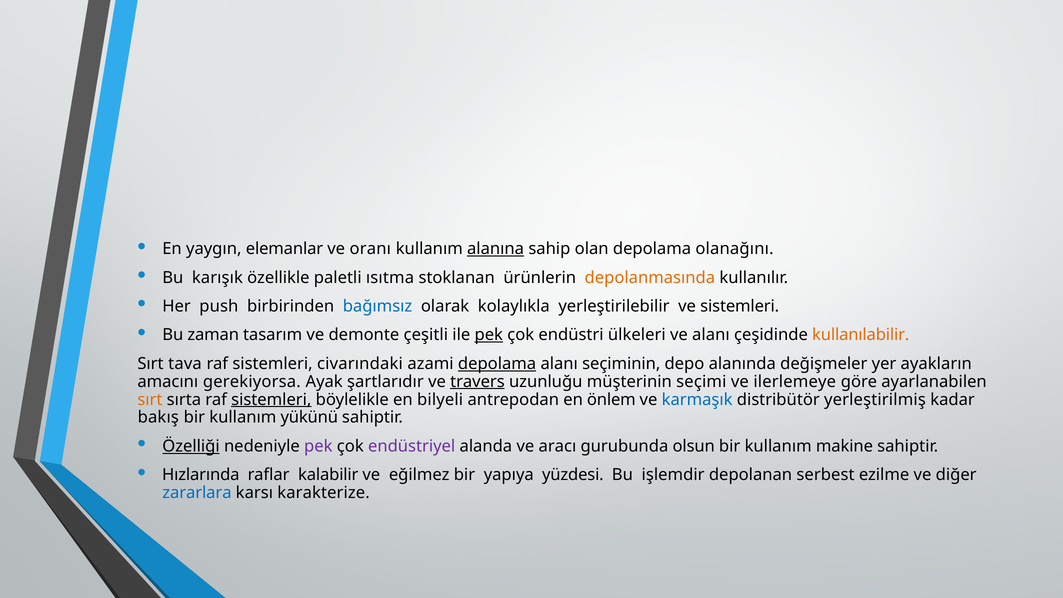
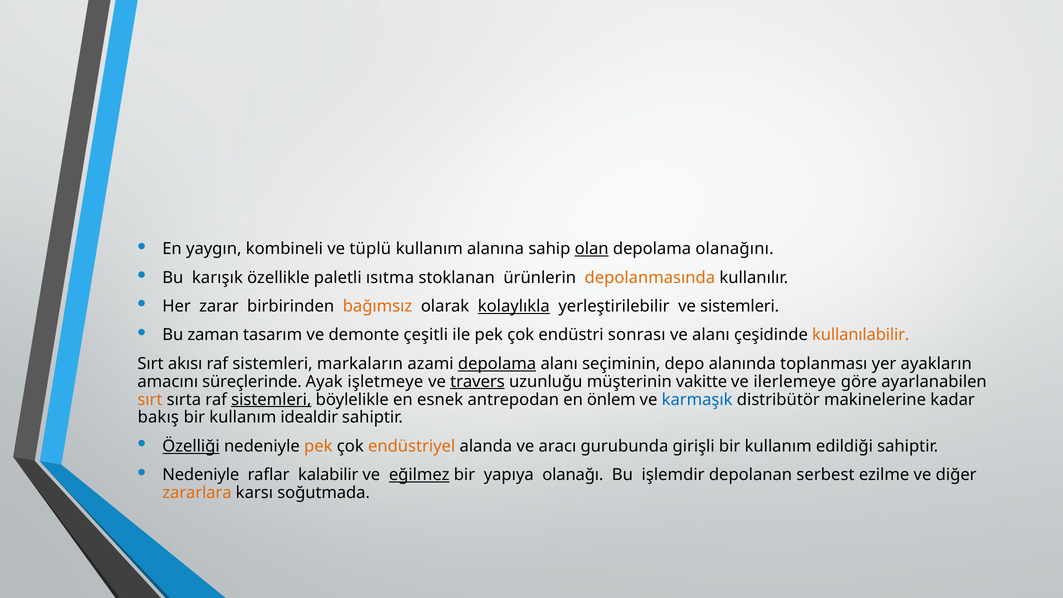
elemanlar: elemanlar -> kombineli
oranı: oranı -> tüplü
alanına underline: present -> none
olan underline: none -> present
push: push -> zarar
bağımsız colour: blue -> orange
kolaylıkla underline: none -> present
pek at (489, 335) underline: present -> none
ülkeleri: ülkeleri -> sonrası
tava: tava -> akısı
civarındaki: civarındaki -> markaların
değişmeler: değişmeler -> toplanması
gerekiyorsa: gerekiyorsa -> süreçlerinde
şartlarıdır: şartlarıdır -> işletmeye
seçimi: seçimi -> vakitte
bilyeli: bilyeli -> esnek
yerleştirilmiş: yerleştirilmiş -> makinelerine
yükünü: yükünü -> idealdir
pek at (318, 446) colour: purple -> orange
endüstriyel colour: purple -> orange
olsun: olsun -> girişli
makine: makine -> edildiği
Hızlarında at (201, 475): Hızlarında -> Nedeniyle
eğilmez underline: none -> present
yüzdesi: yüzdesi -> olanağı
zararlara colour: blue -> orange
karakterize: karakterize -> soğutmada
